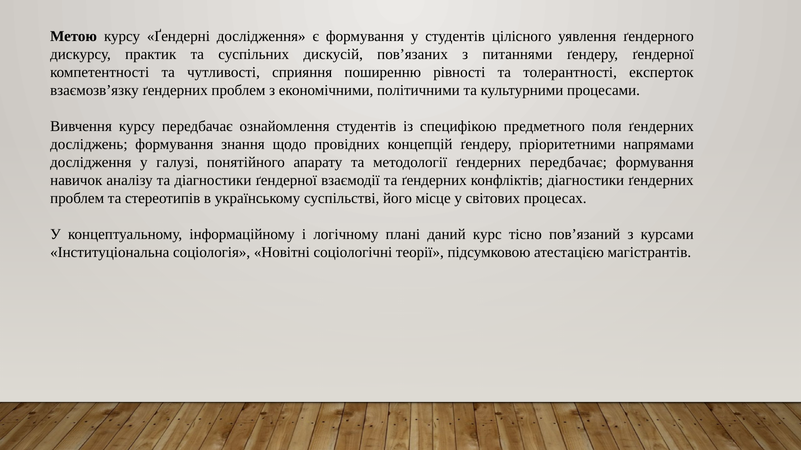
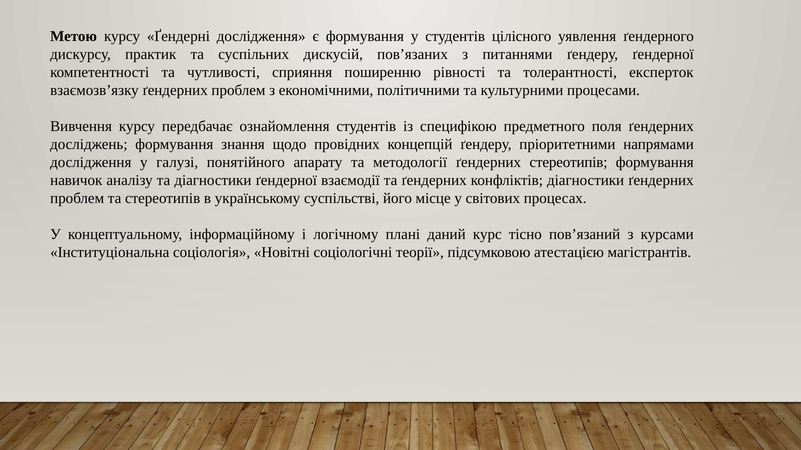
ґендерних передбачає: передбачає -> стереотипів
